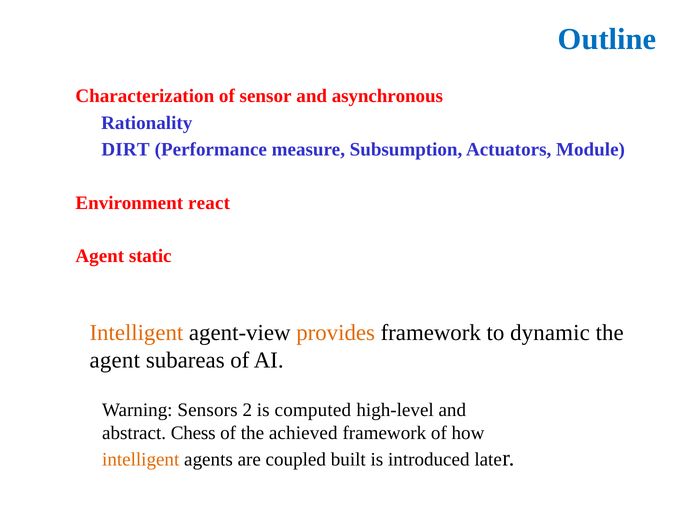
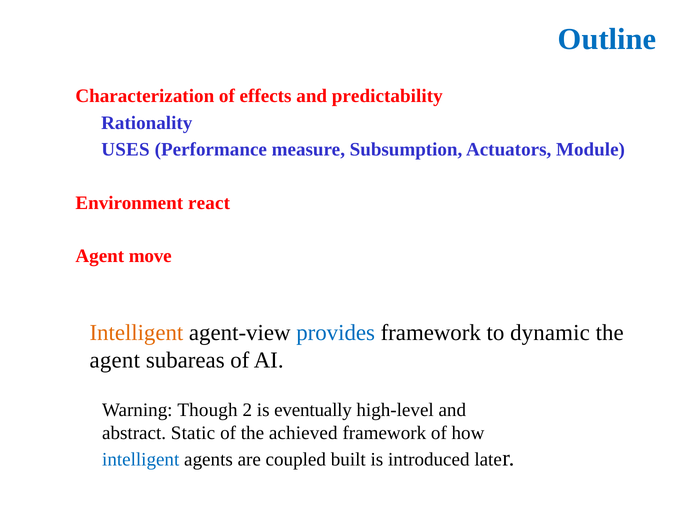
sensor: sensor -> effects
asynchronous: asynchronous -> predictability
DIRT: DIRT -> USES
static: static -> move
provides colour: orange -> blue
Sensors: Sensors -> Though
computed: computed -> eventually
Chess: Chess -> Static
intelligent at (141, 460) colour: orange -> blue
